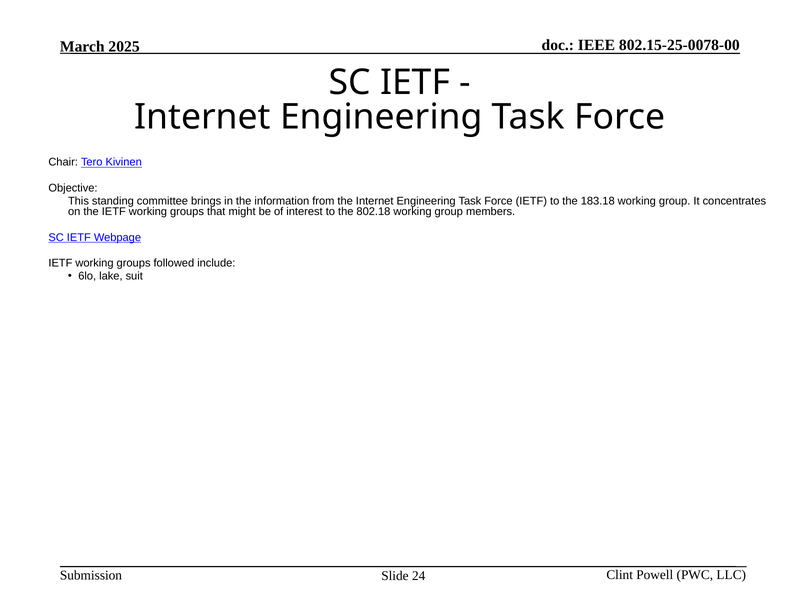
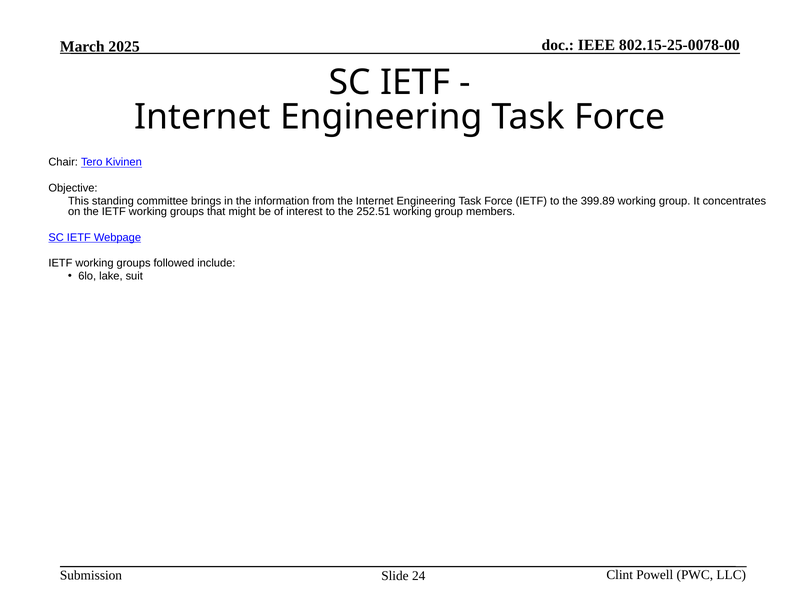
183.18: 183.18 -> 399.89
802.18: 802.18 -> 252.51
